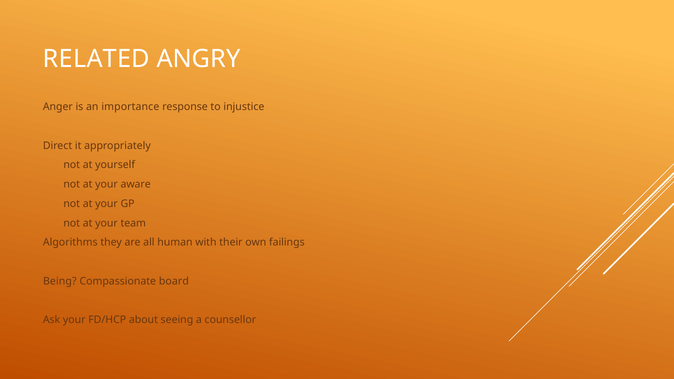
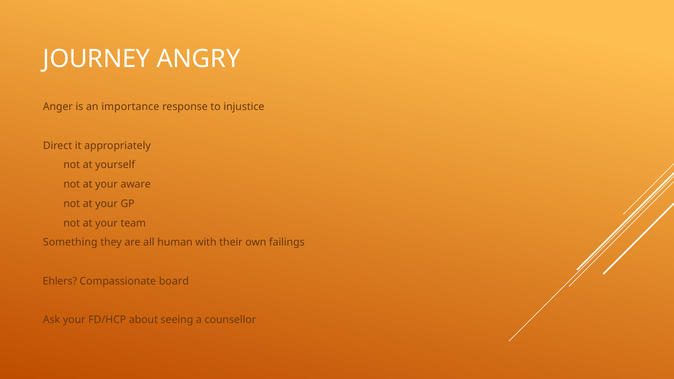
RELATED: RELATED -> JOURNEY
Algorithms: Algorithms -> Something
Being: Being -> Ehlers
